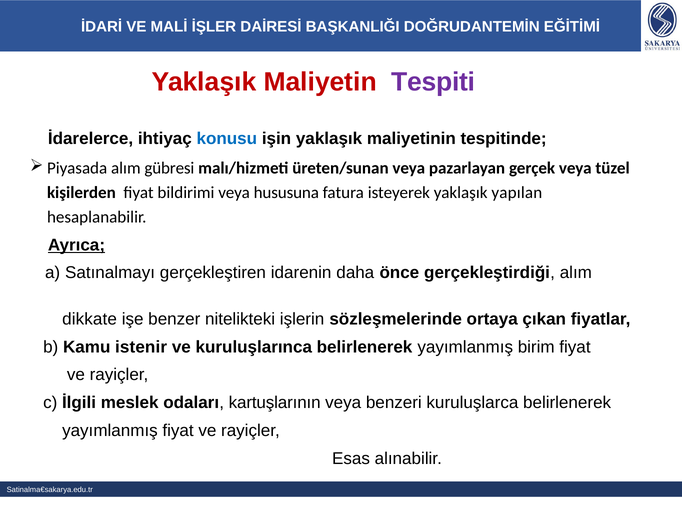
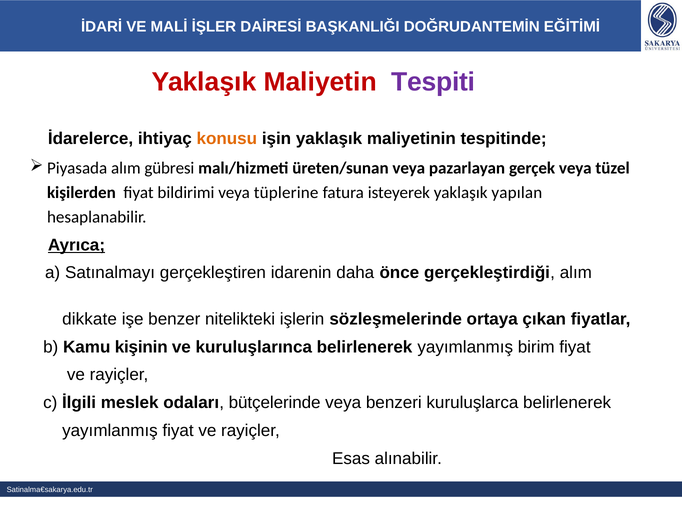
konusu colour: blue -> orange
hususuna: hususuna -> tüplerine
istenir: istenir -> kişinin
kartuşlarının: kartuşlarının -> bütçelerinde
